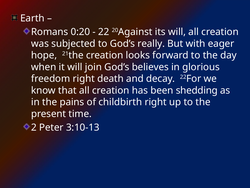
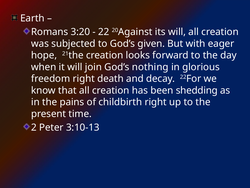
0:20: 0:20 -> 3:20
really: really -> given
believes: believes -> nothing
